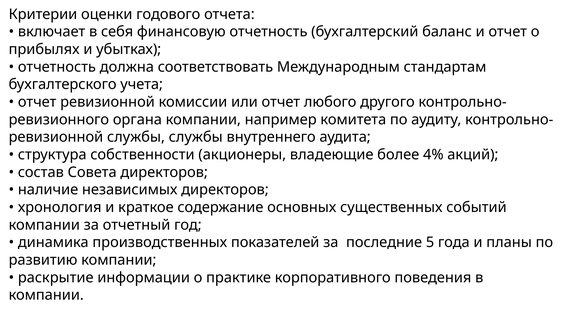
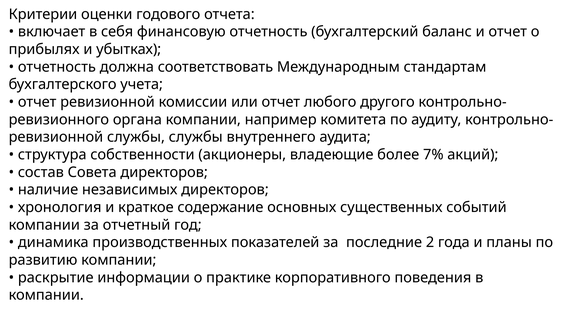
4%: 4% -> 7%
5: 5 -> 2
